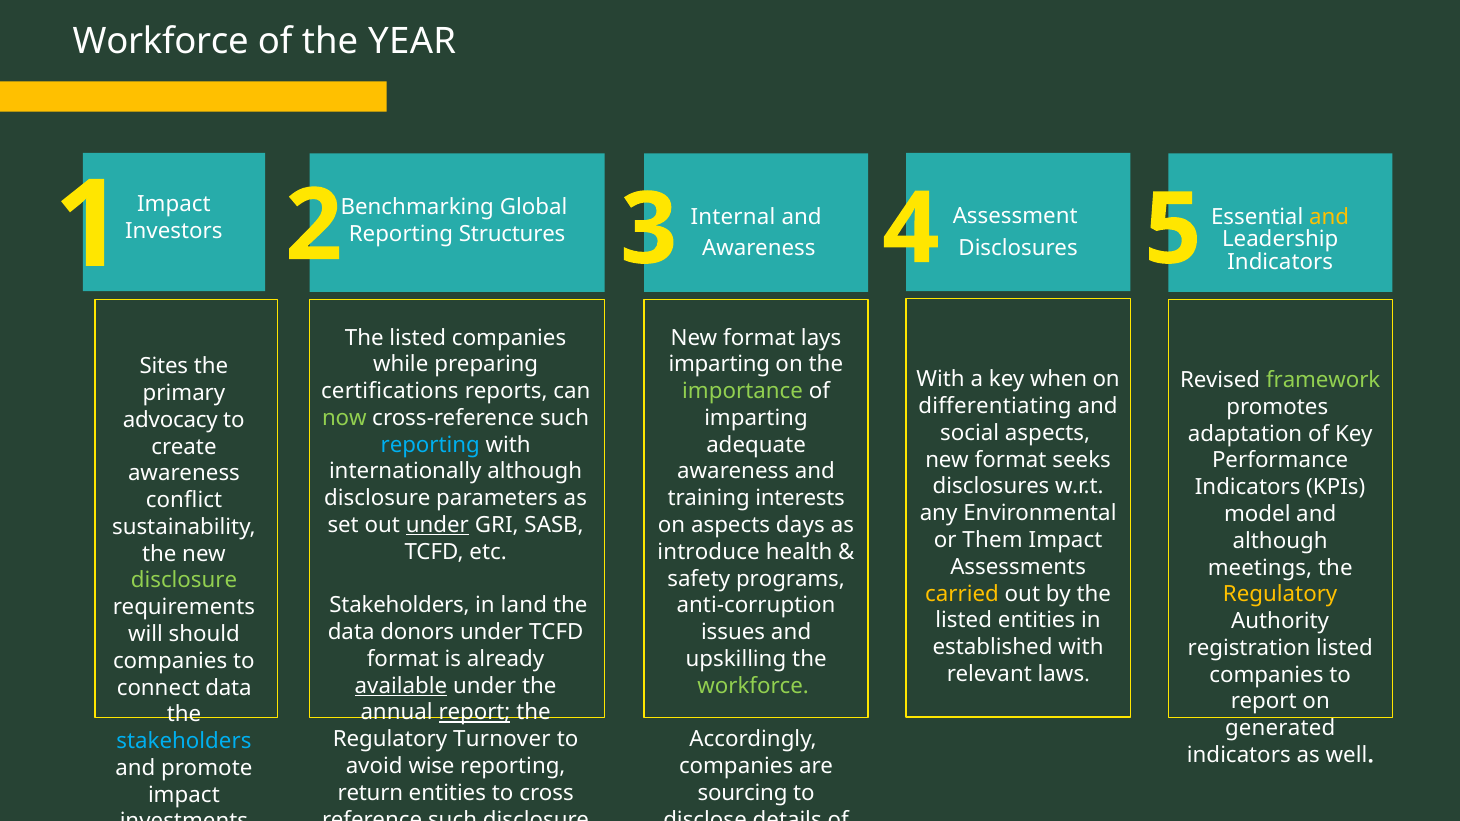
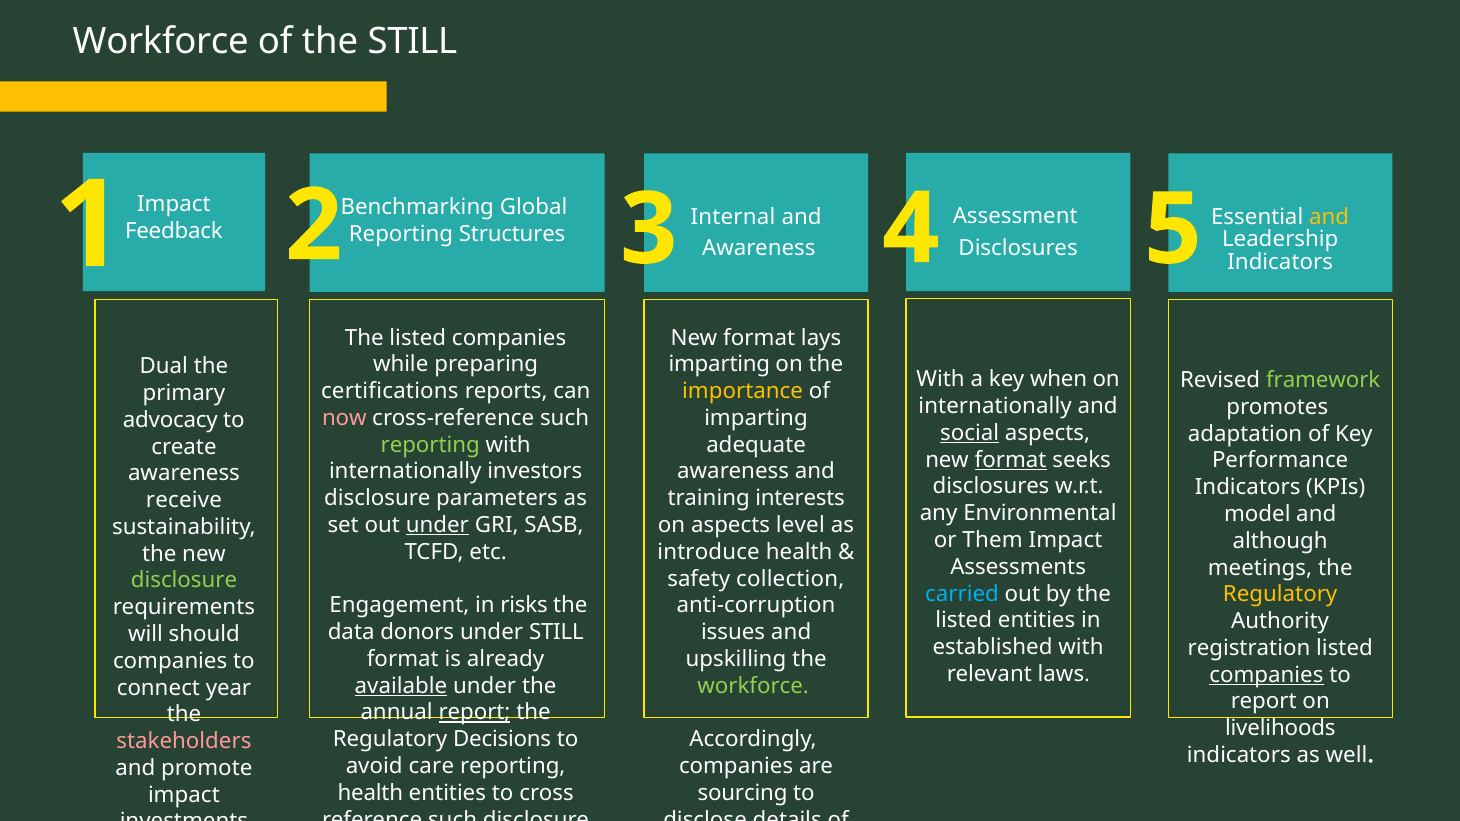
the YEAR: YEAR -> STILL
Investors: Investors -> Feedback
Sites: Sites -> Dual
importance colour: light green -> yellow
differentiating at (995, 406): differentiating -> internationally
now colour: light green -> pink
social underline: none -> present
reporting at (430, 445) colour: light blue -> light green
format at (1011, 460) underline: none -> present
internationally although: although -> investors
conflict: conflict -> receive
days: days -> level
programs: programs -> collection
carried colour: yellow -> light blue
Stakeholders at (400, 606): Stakeholders -> Engagement
land: land -> risks
under TCFD: TCFD -> STILL
companies at (1266, 675) underline: none -> present
connect data: data -> year
generated: generated -> livelihoods
Turnover: Turnover -> Decisions
stakeholders at (184, 742) colour: light blue -> pink
wise: wise -> care
return at (370, 793): return -> health
